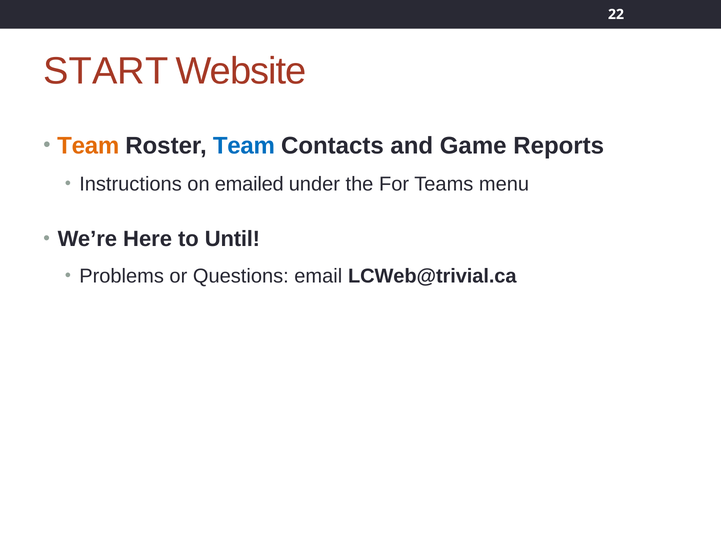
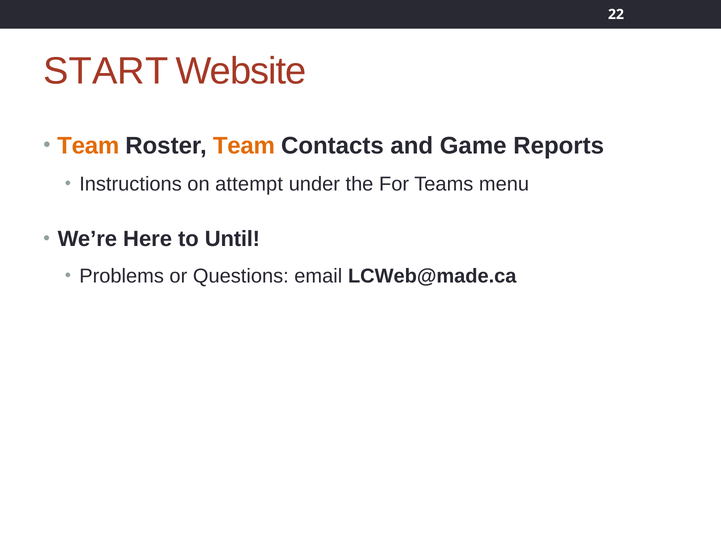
Team at (244, 146) colour: blue -> orange
emailed: emailed -> attempt
LCWeb@trivial.ca: LCWeb@trivial.ca -> LCWeb@made.ca
